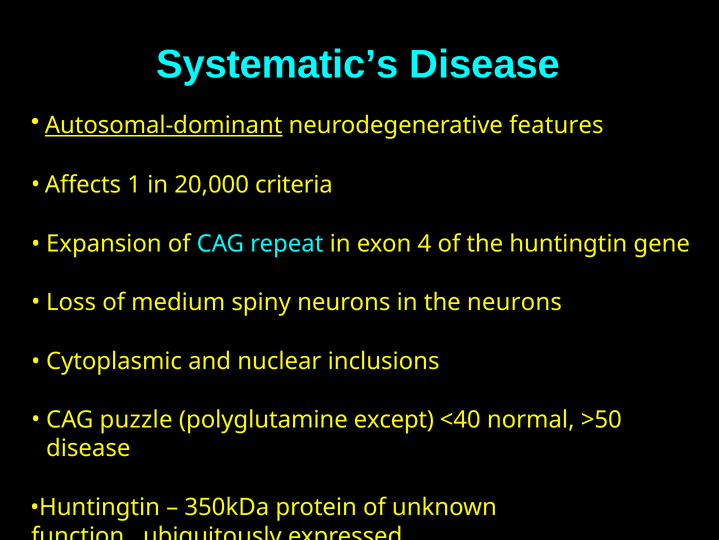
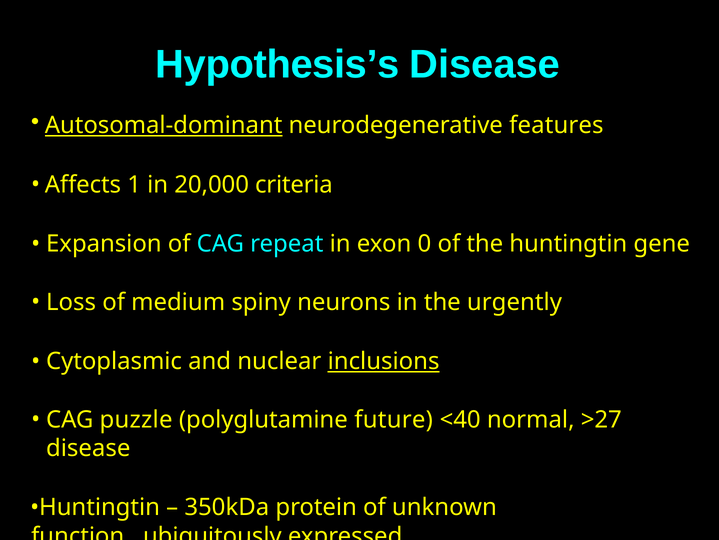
Systematic’s: Systematic’s -> Hypothesis’s
4: 4 -> 0
the neurons: neurons -> urgently
inclusions underline: none -> present
except: except -> future
>50: >50 -> >27
